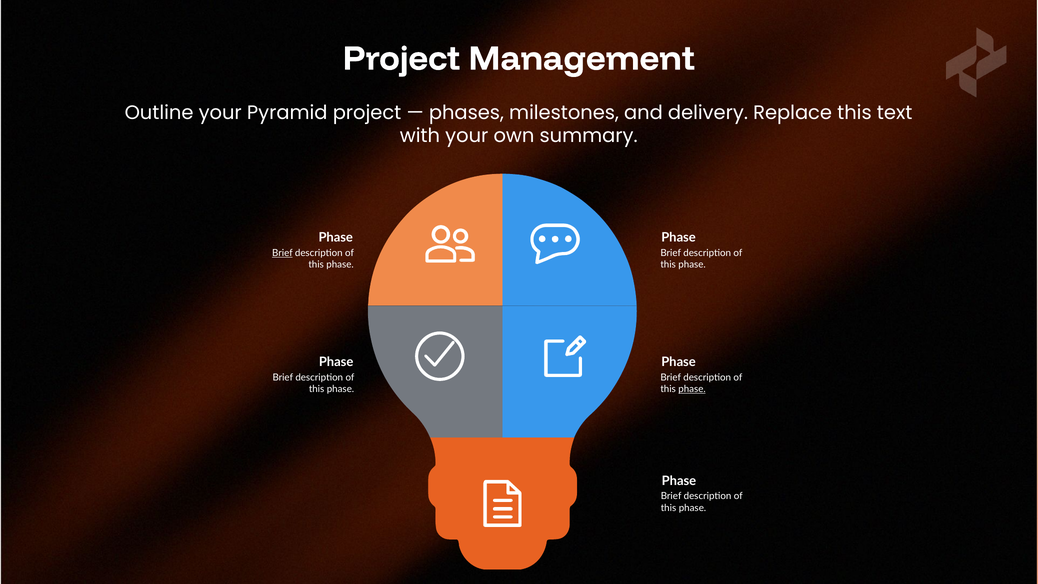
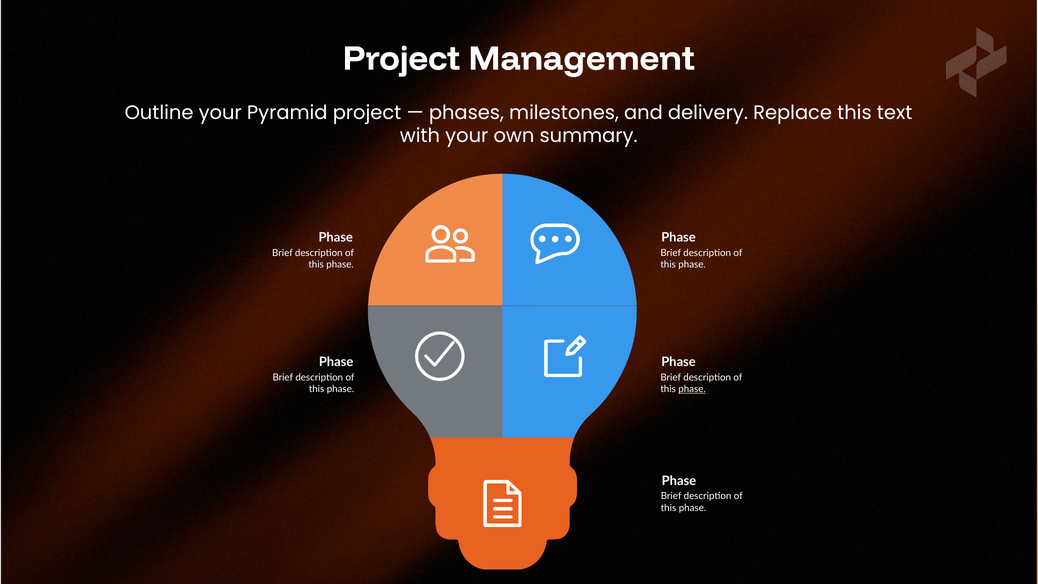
Brief at (282, 253) underline: present -> none
